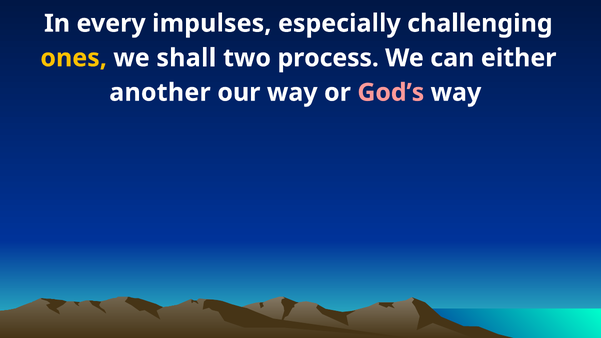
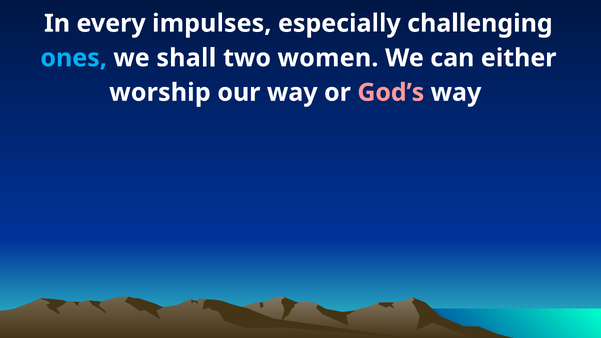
ones colour: yellow -> light blue
process: process -> women
another: another -> worship
